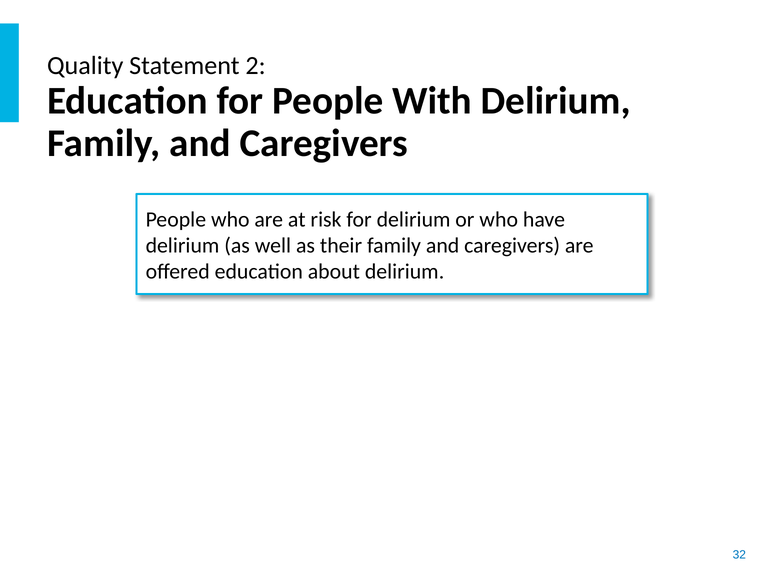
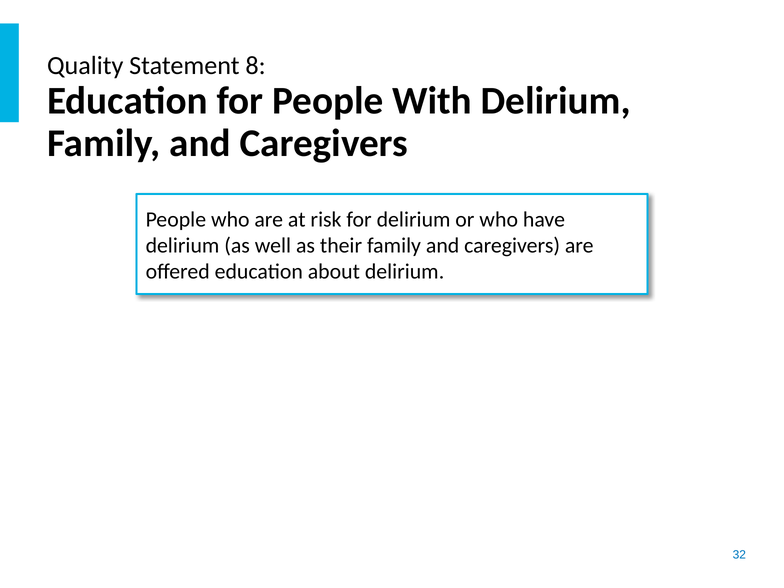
2: 2 -> 8
